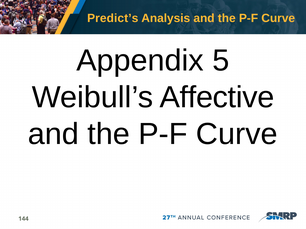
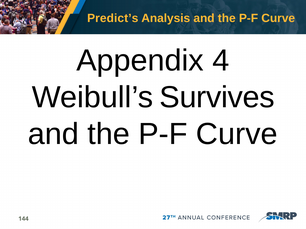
5: 5 -> 4
Affective: Affective -> Survives
